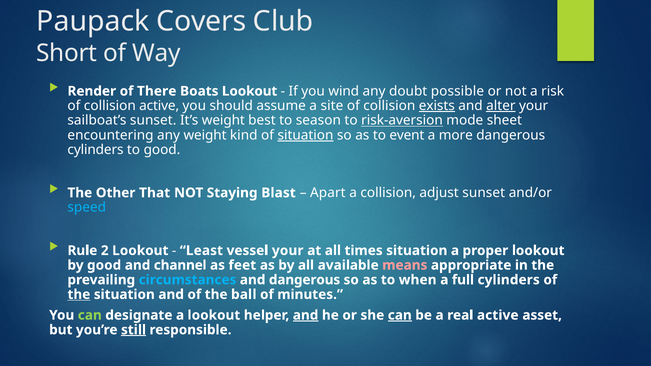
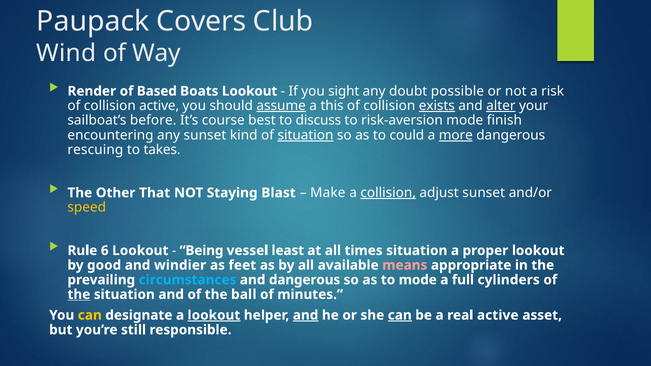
Short: Short -> Wind
There: There -> Based
wind: wind -> sight
assume underline: none -> present
site: site -> this
sailboat’s sunset: sunset -> before
It’s weight: weight -> course
season: season -> discuss
risk-aversion underline: present -> none
sheet: sheet -> finish
any weight: weight -> sunset
event: event -> could
more underline: none -> present
cylinders at (95, 150): cylinders -> rescuing
to good: good -> takes
Apart: Apart -> Make
collision at (388, 193) underline: none -> present
speed colour: light blue -> yellow
2: 2 -> 6
Least: Least -> Being
vessel your: your -> least
channel: channel -> windier
to when: when -> mode
can at (90, 315) colour: light green -> yellow
lookout at (214, 315) underline: none -> present
still underline: present -> none
